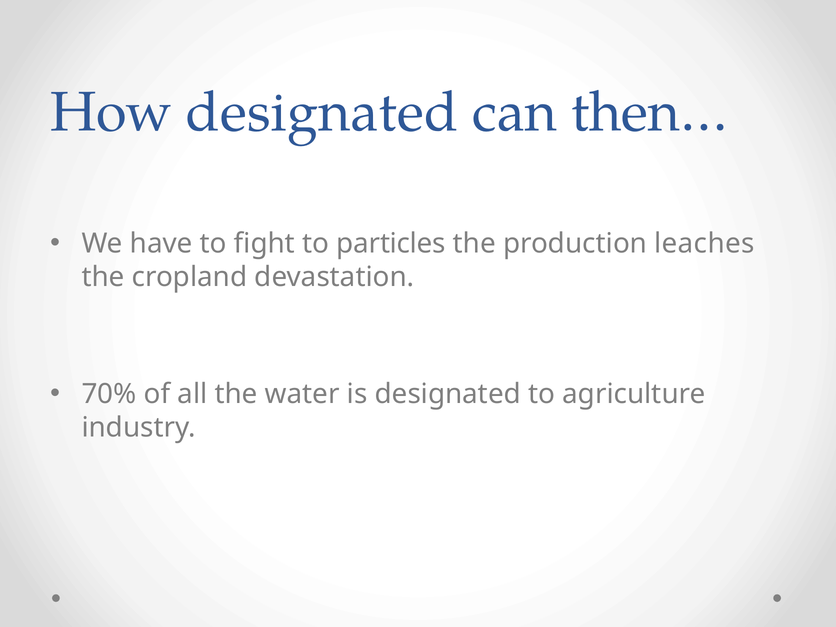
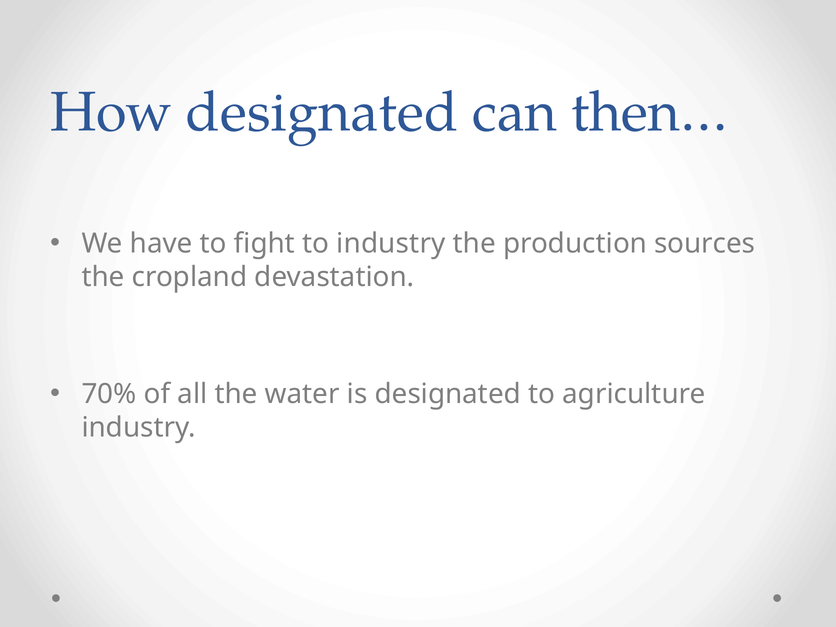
to particles: particles -> industry
leaches: leaches -> sources
